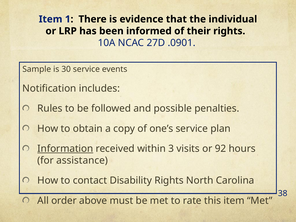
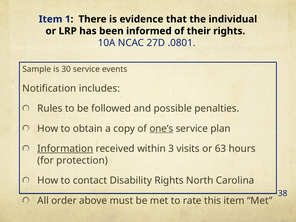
.0901: .0901 -> .0801
one’s underline: none -> present
92: 92 -> 63
assistance: assistance -> protection
